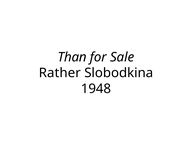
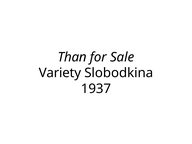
Rather: Rather -> Variety
1948: 1948 -> 1937
